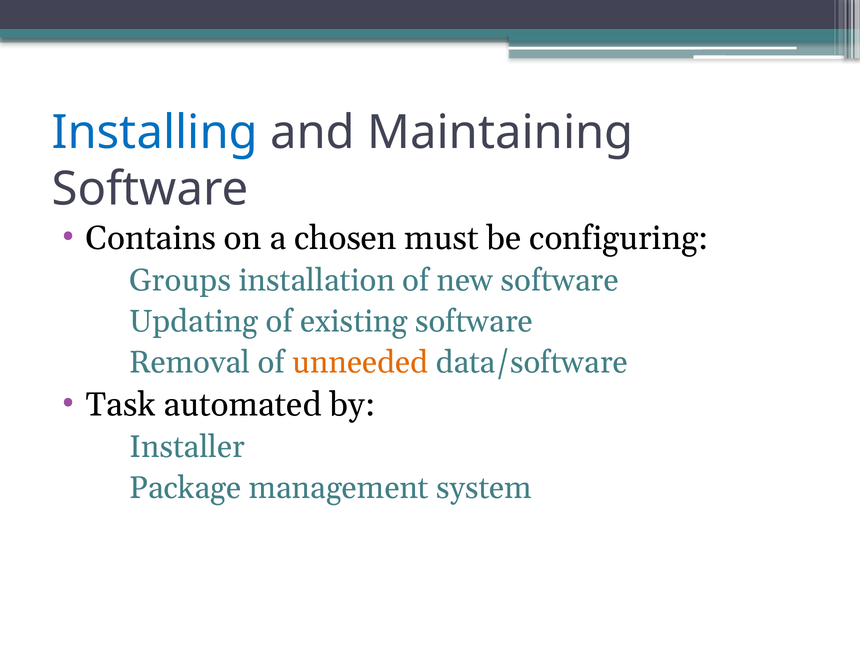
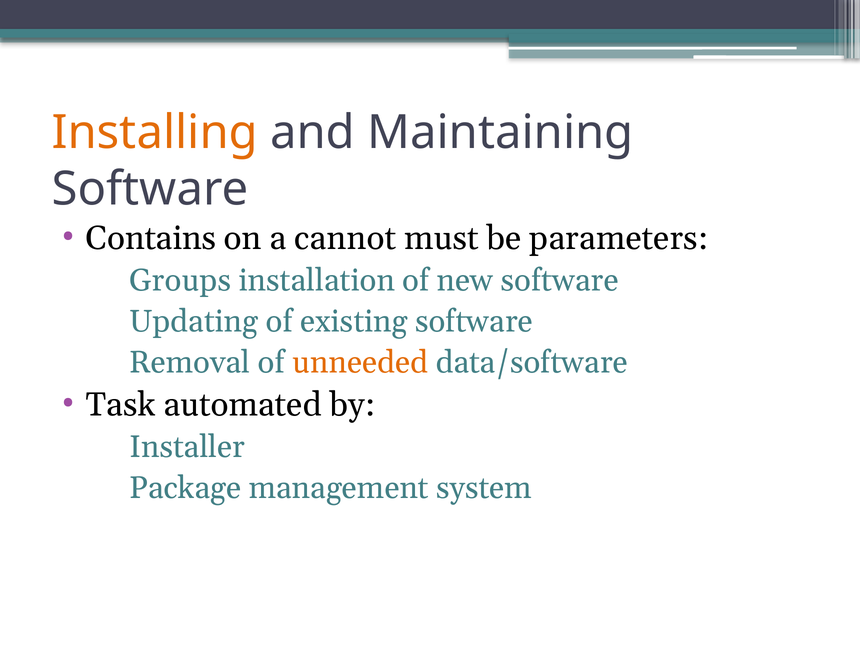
Installing colour: blue -> orange
chosen: chosen -> cannot
configuring: configuring -> parameters
